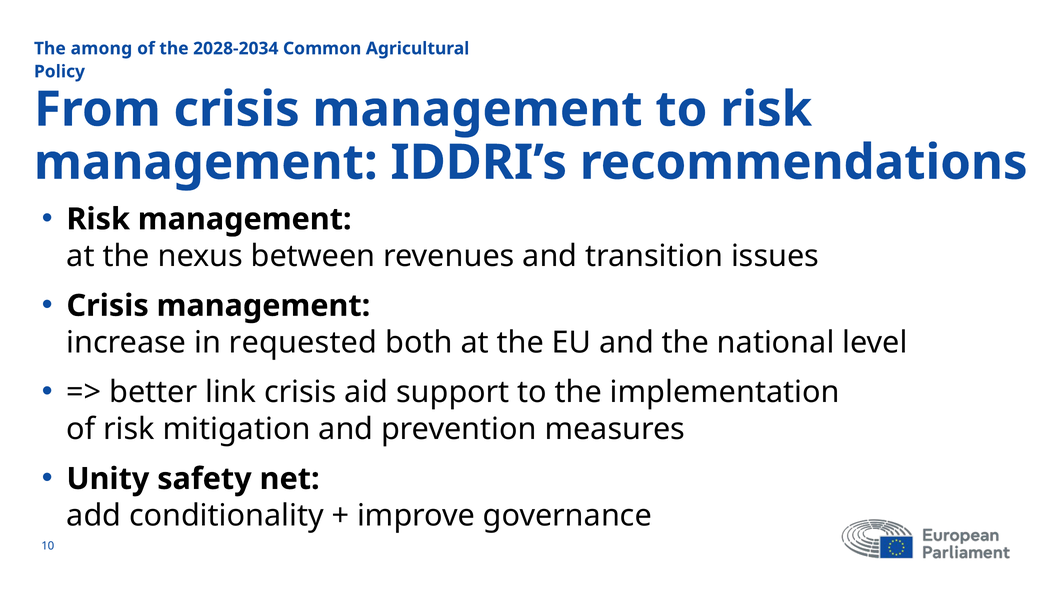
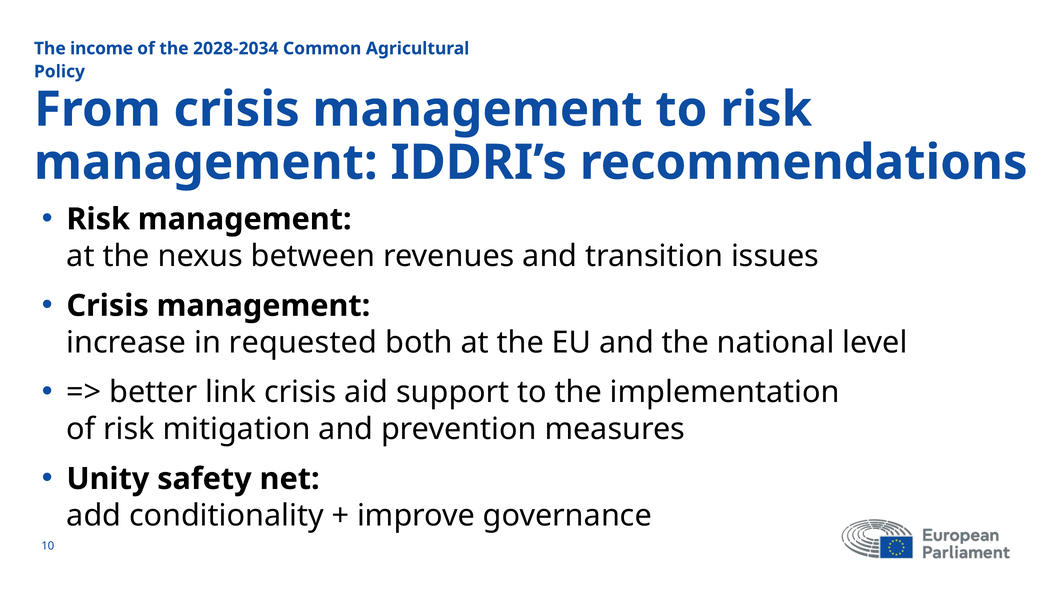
among: among -> income
